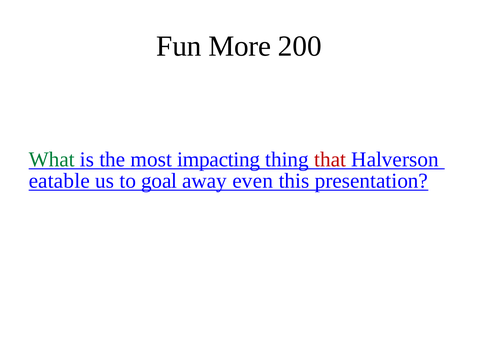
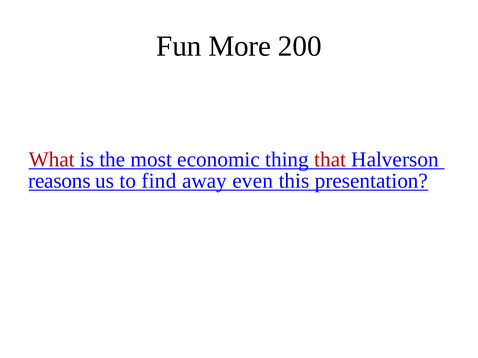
What colour: green -> red
impacting: impacting -> economic
eatable: eatable -> reasons
goal: goal -> find
